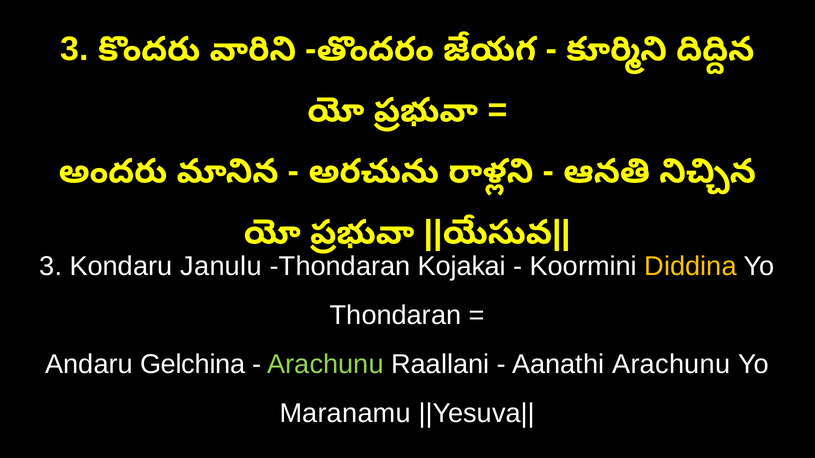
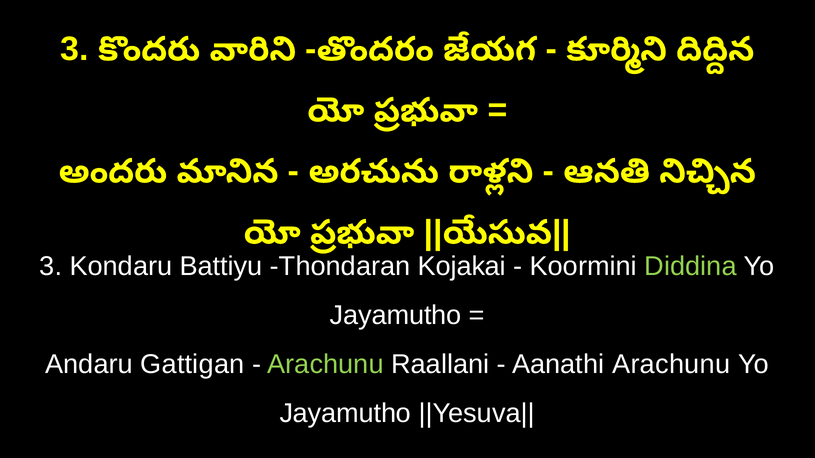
Janulu: Janulu -> Battiyu
Diddina colour: yellow -> light green
Thondaran at (396, 316): Thondaran -> Jayamutho
Gelchina: Gelchina -> Gattigan
Maranamu at (345, 413): Maranamu -> Jayamutho
